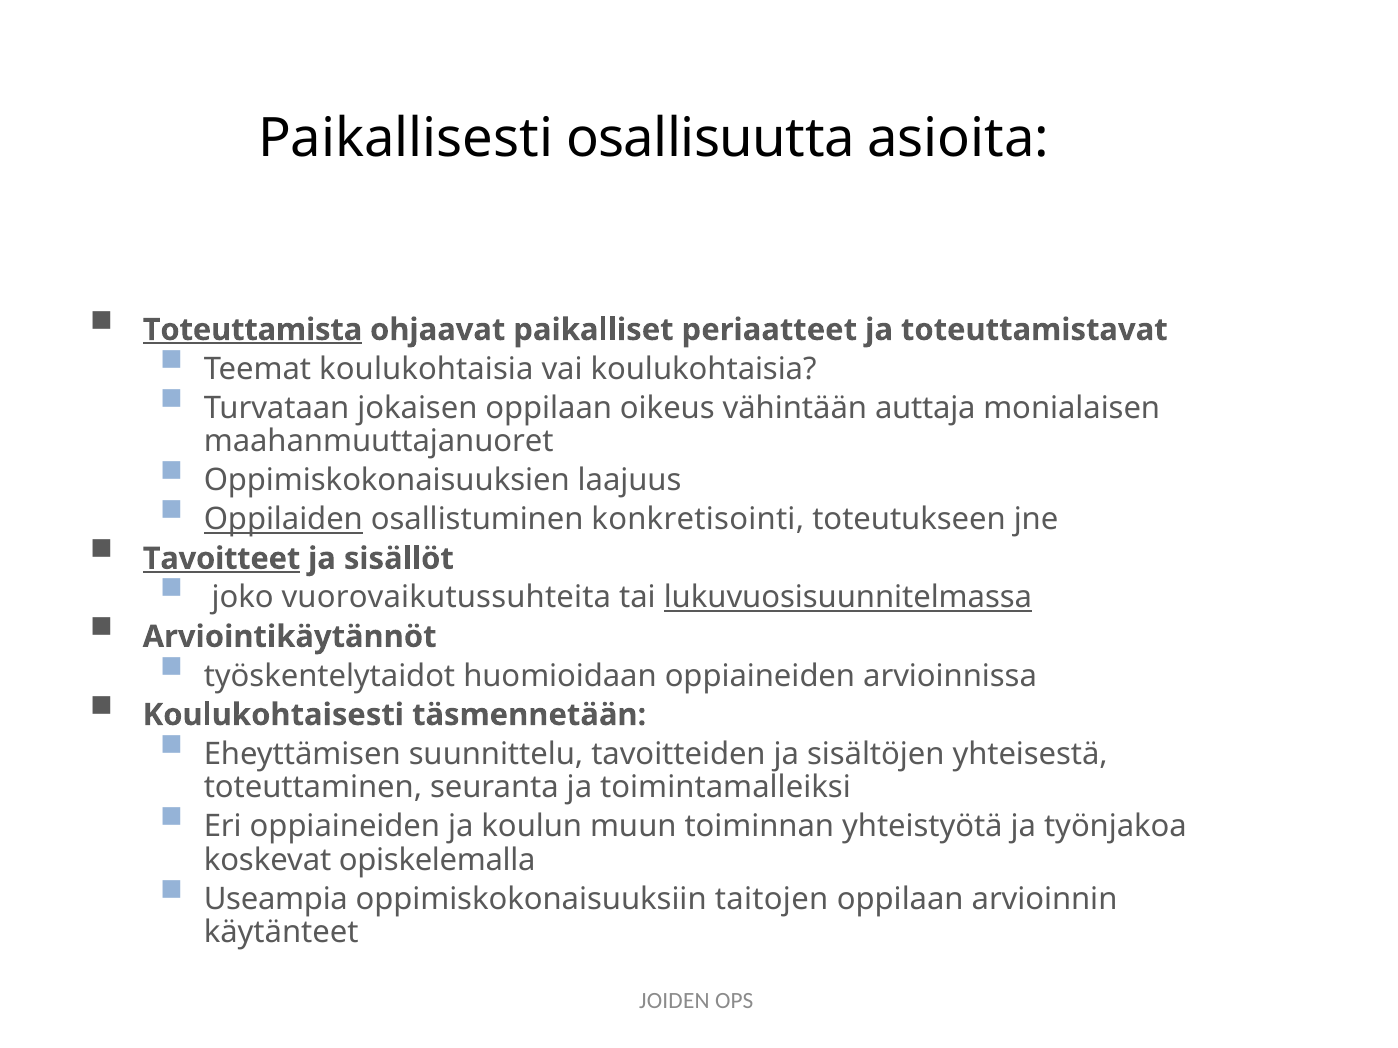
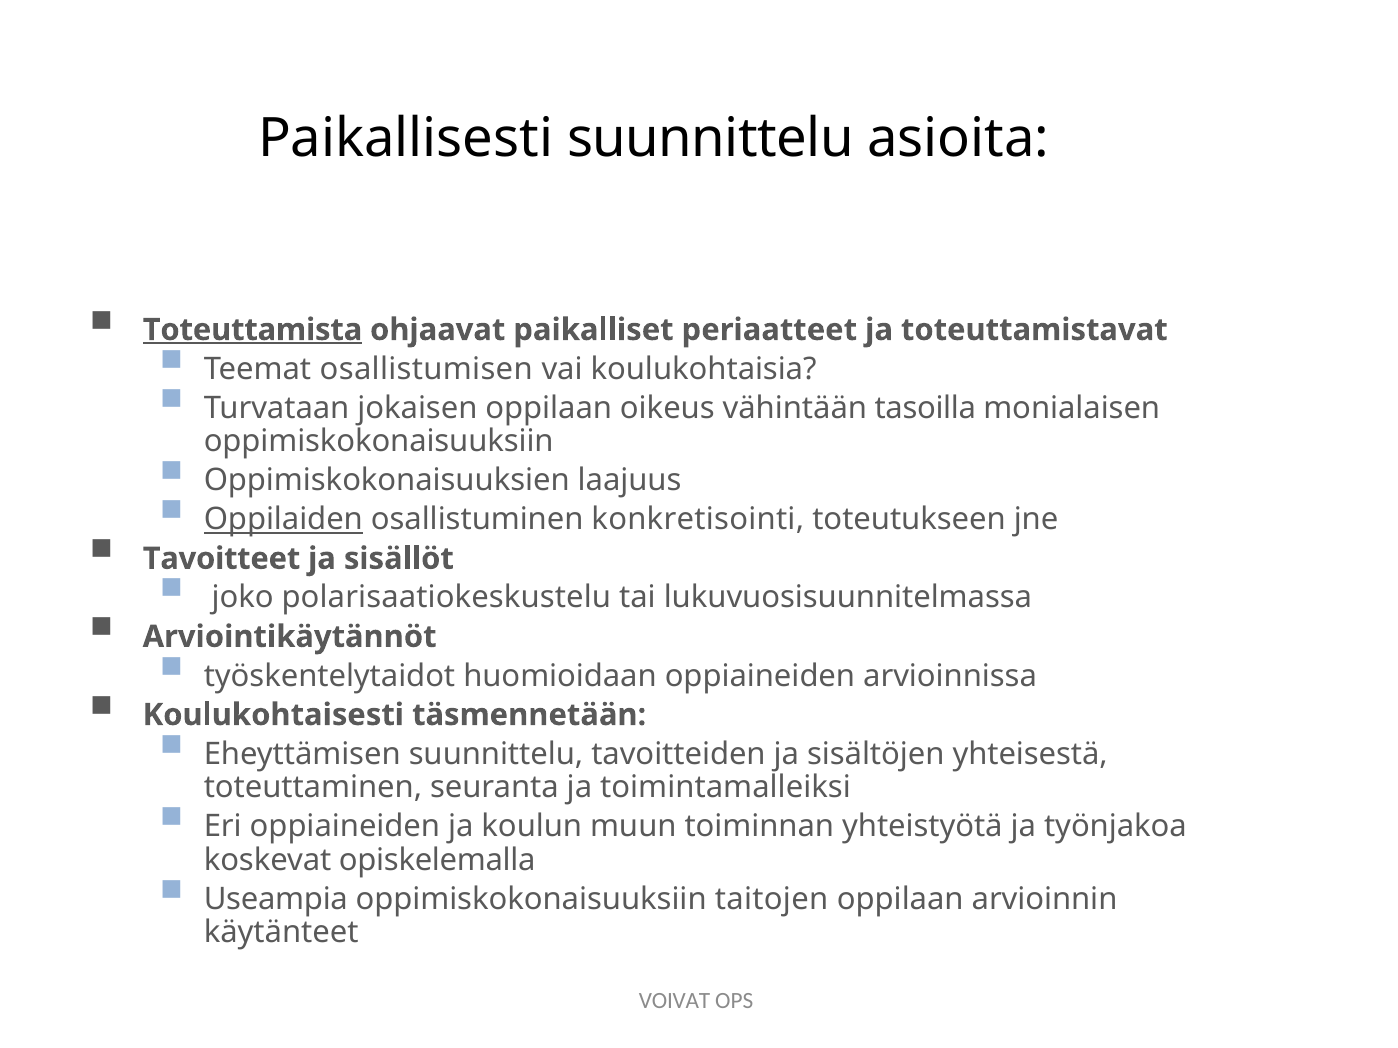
Paikallisesti osallisuutta: osallisuutta -> suunnittelu
Teemat koulukohtaisia: koulukohtaisia -> osallistumisen
auttaja: auttaja -> tasoilla
maahanmuuttajanuoret at (379, 442): maahanmuuttajanuoret -> oppimiskokonaisuuksiin
Tavoitteet underline: present -> none
vuorovaikutussuhteita: vuorovaikutussuhteita -> polarisaatiokeskustelu
lukuvuosisuunnitelmassa underline: present -> none
JOIDEN: JOIDEN -> VOIVAT
